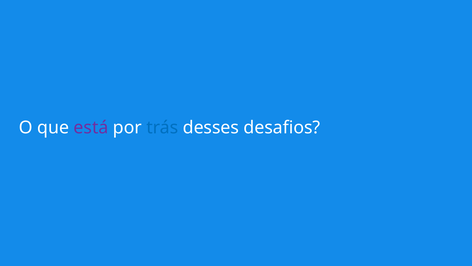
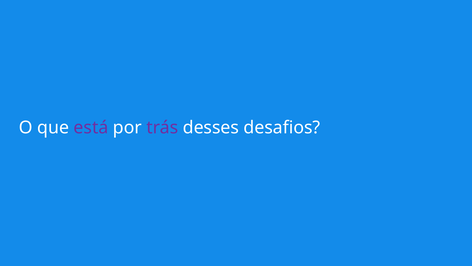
trás colour: blue -> purple
